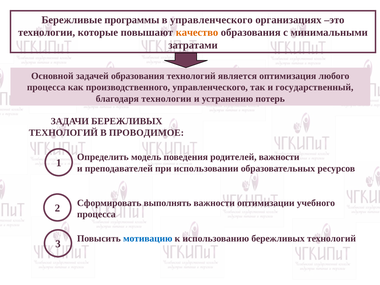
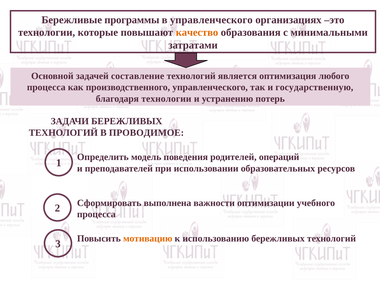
задачей образования: образования -> составление
государственный: государственный -> государственную
родителей важности: важности -> операций
выполнять: выполнять -> выполнена
мотивацию colour: blue -> orange
